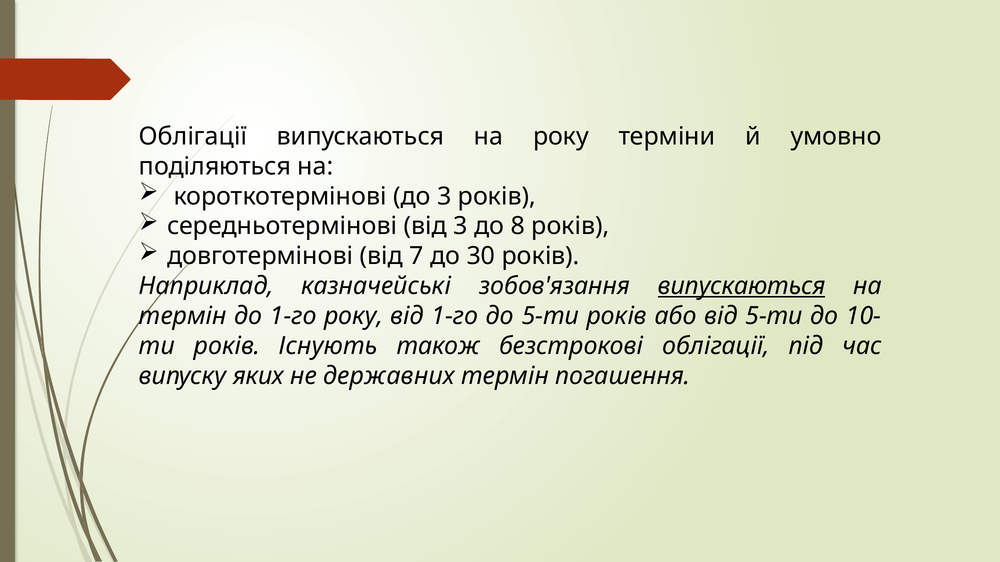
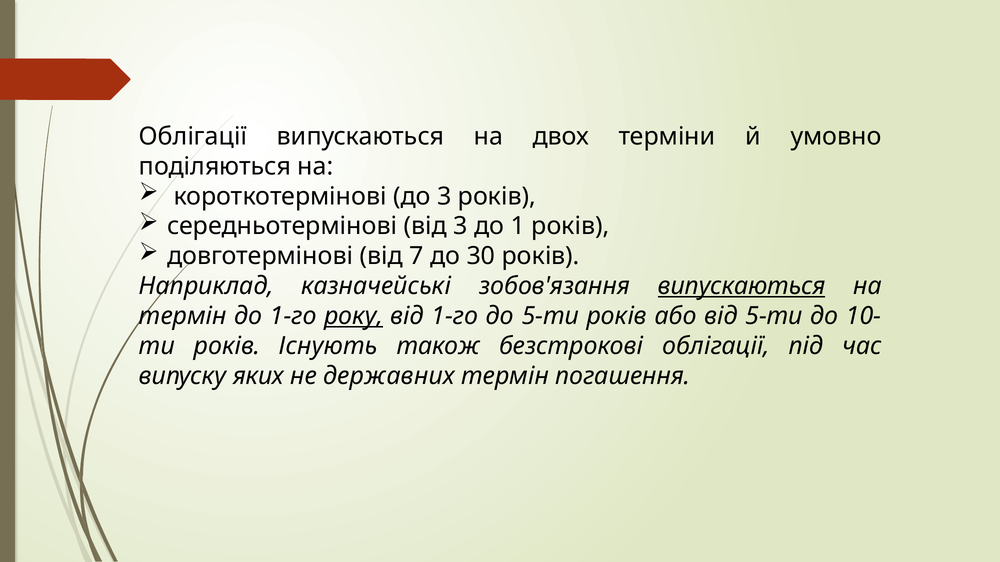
на року: року -> двох
8: 8 -> 1
року at (354, 316) underline: none -> present
